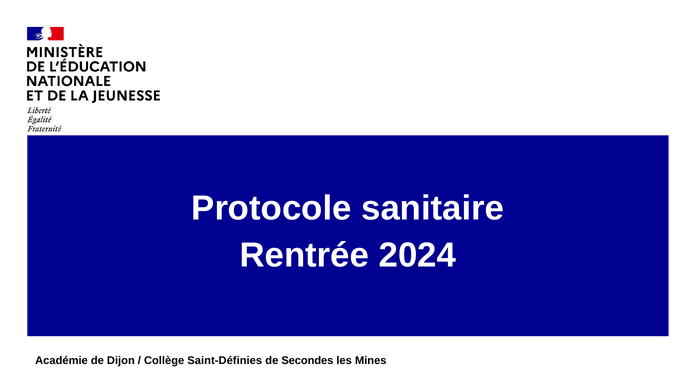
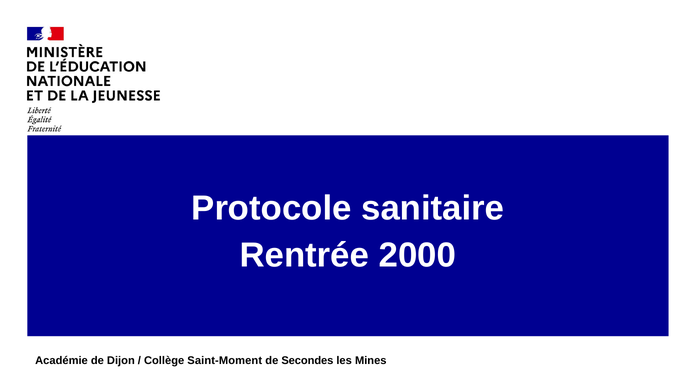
2024: 2024 -> 2000
Saint-Définies: Saint-Définies -> Saint-Moment
